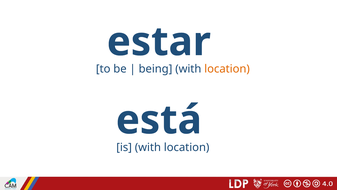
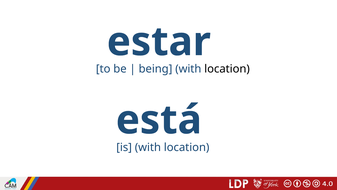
location at (227, 69) colour: orange -> black
